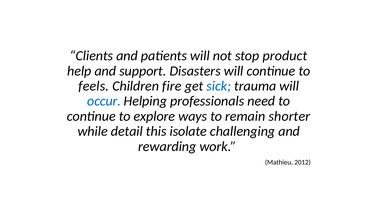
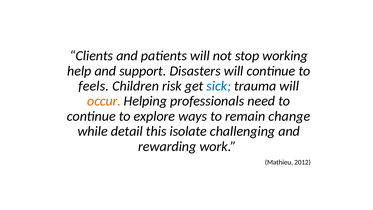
product: product -> working
fire: fire -> risk
occur colour: blue -> orange
shorter: shorter -> change
